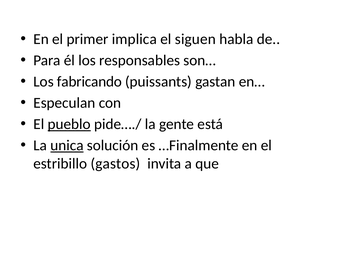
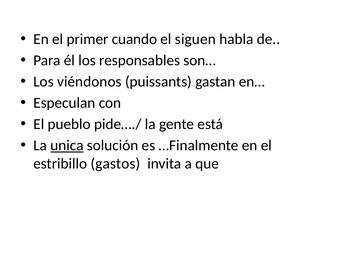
implica: implica -> cuando
fabricando: fabricando -> viéndonos
pueblo underline: present -> none
